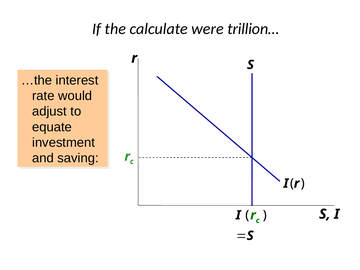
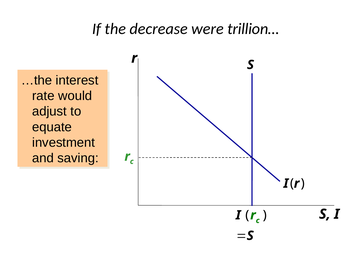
calculate: calculate -> decrease
